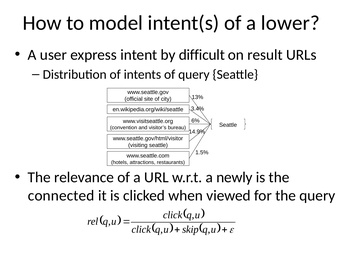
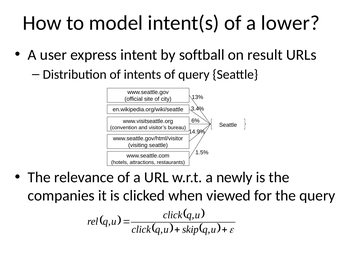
difficult: difficult -> softball
connected: connected -> companies
